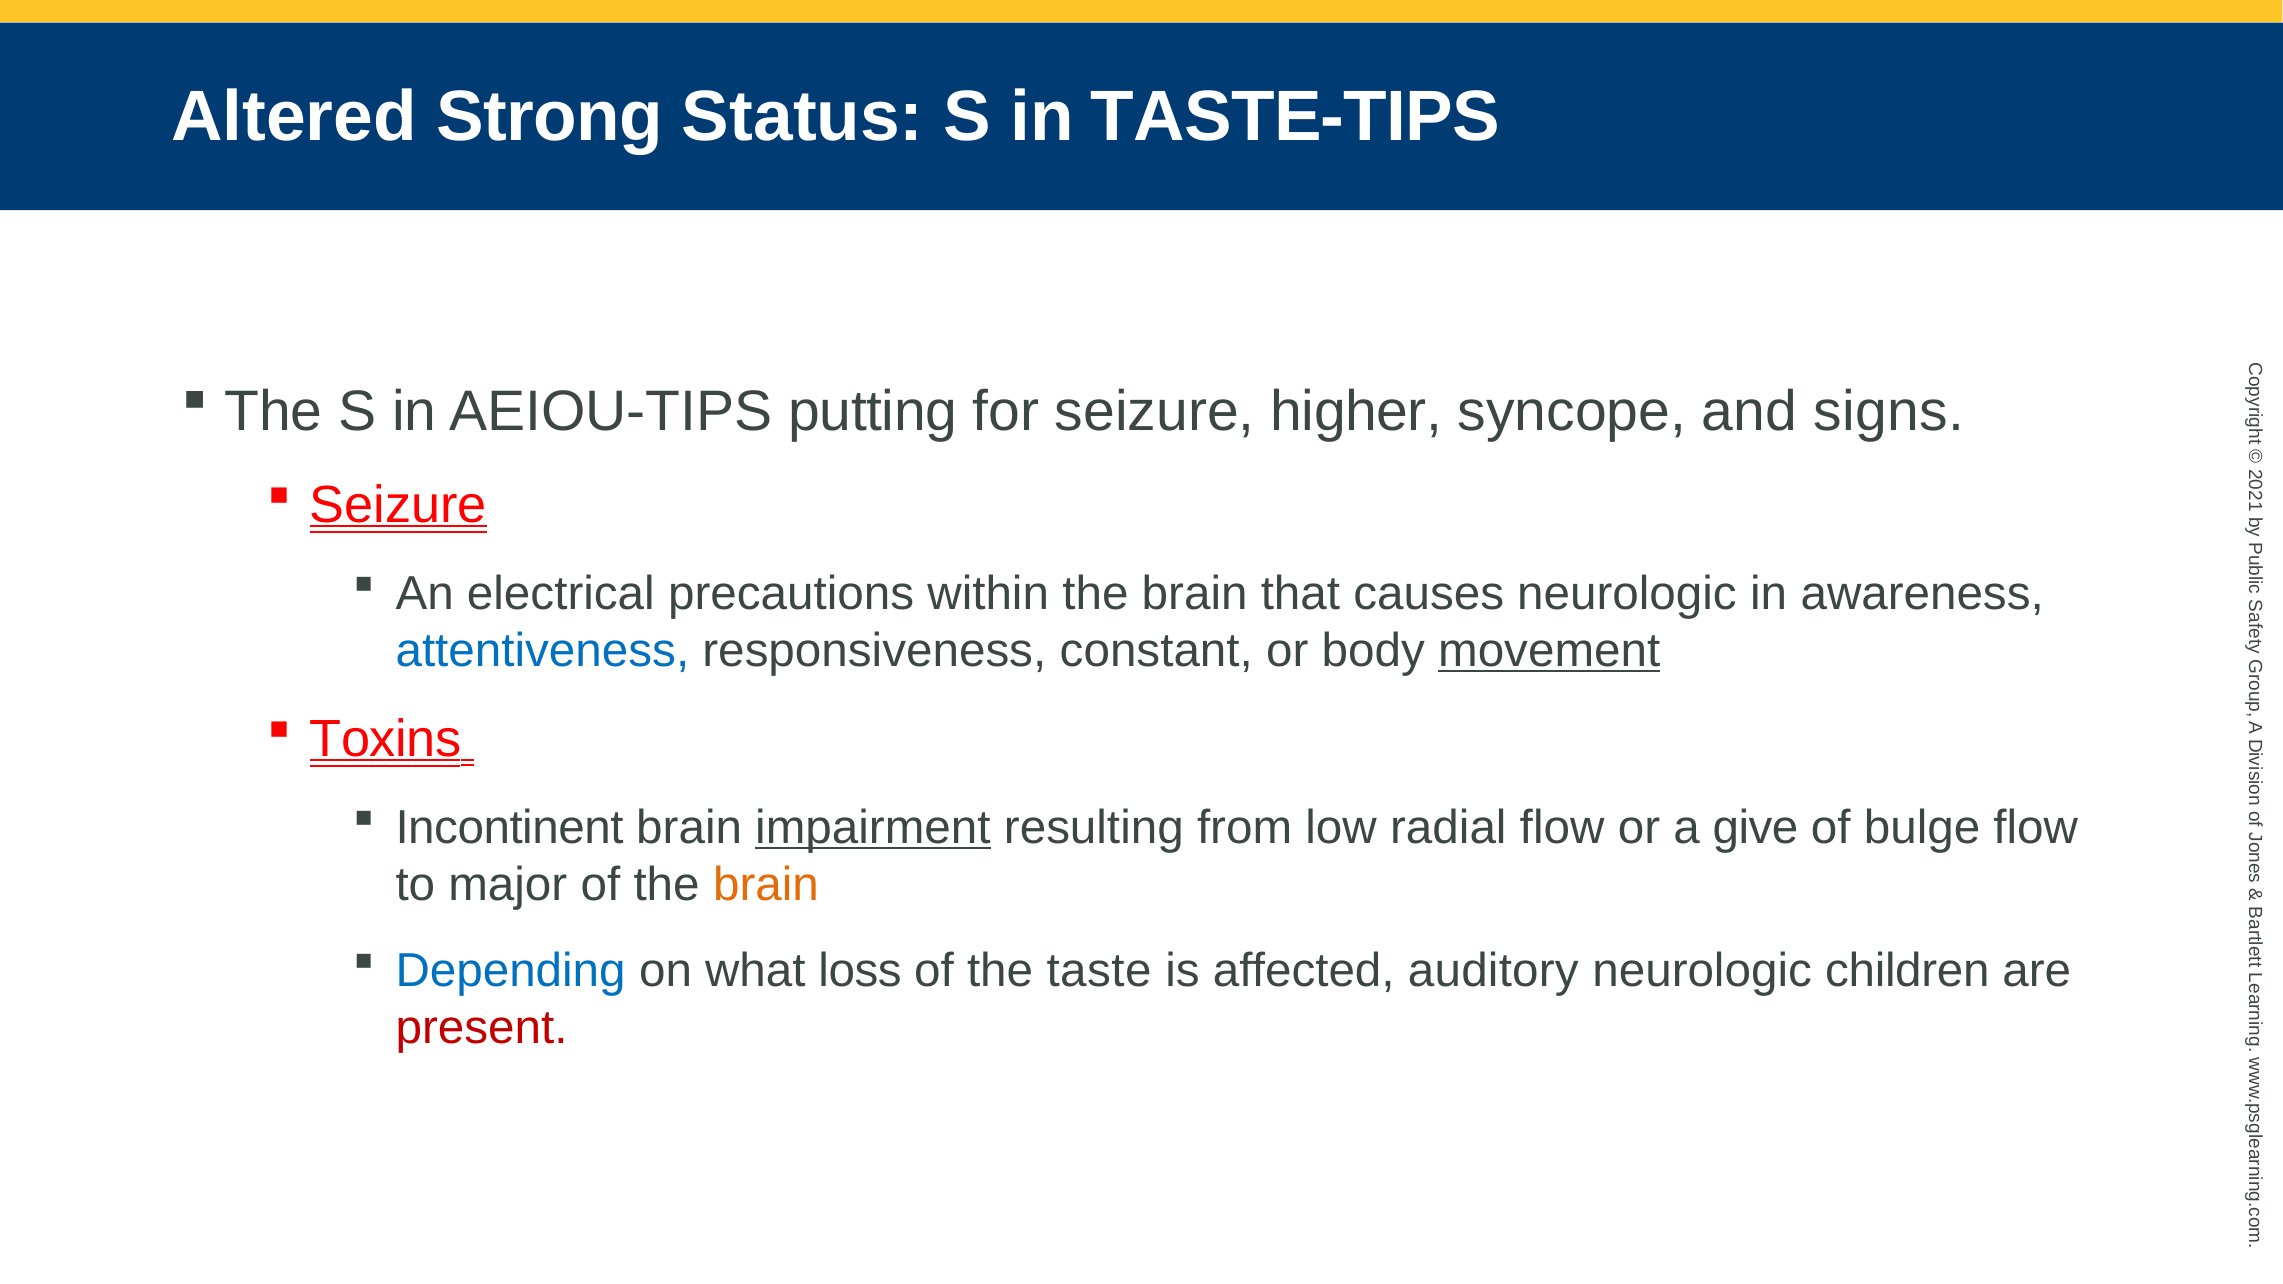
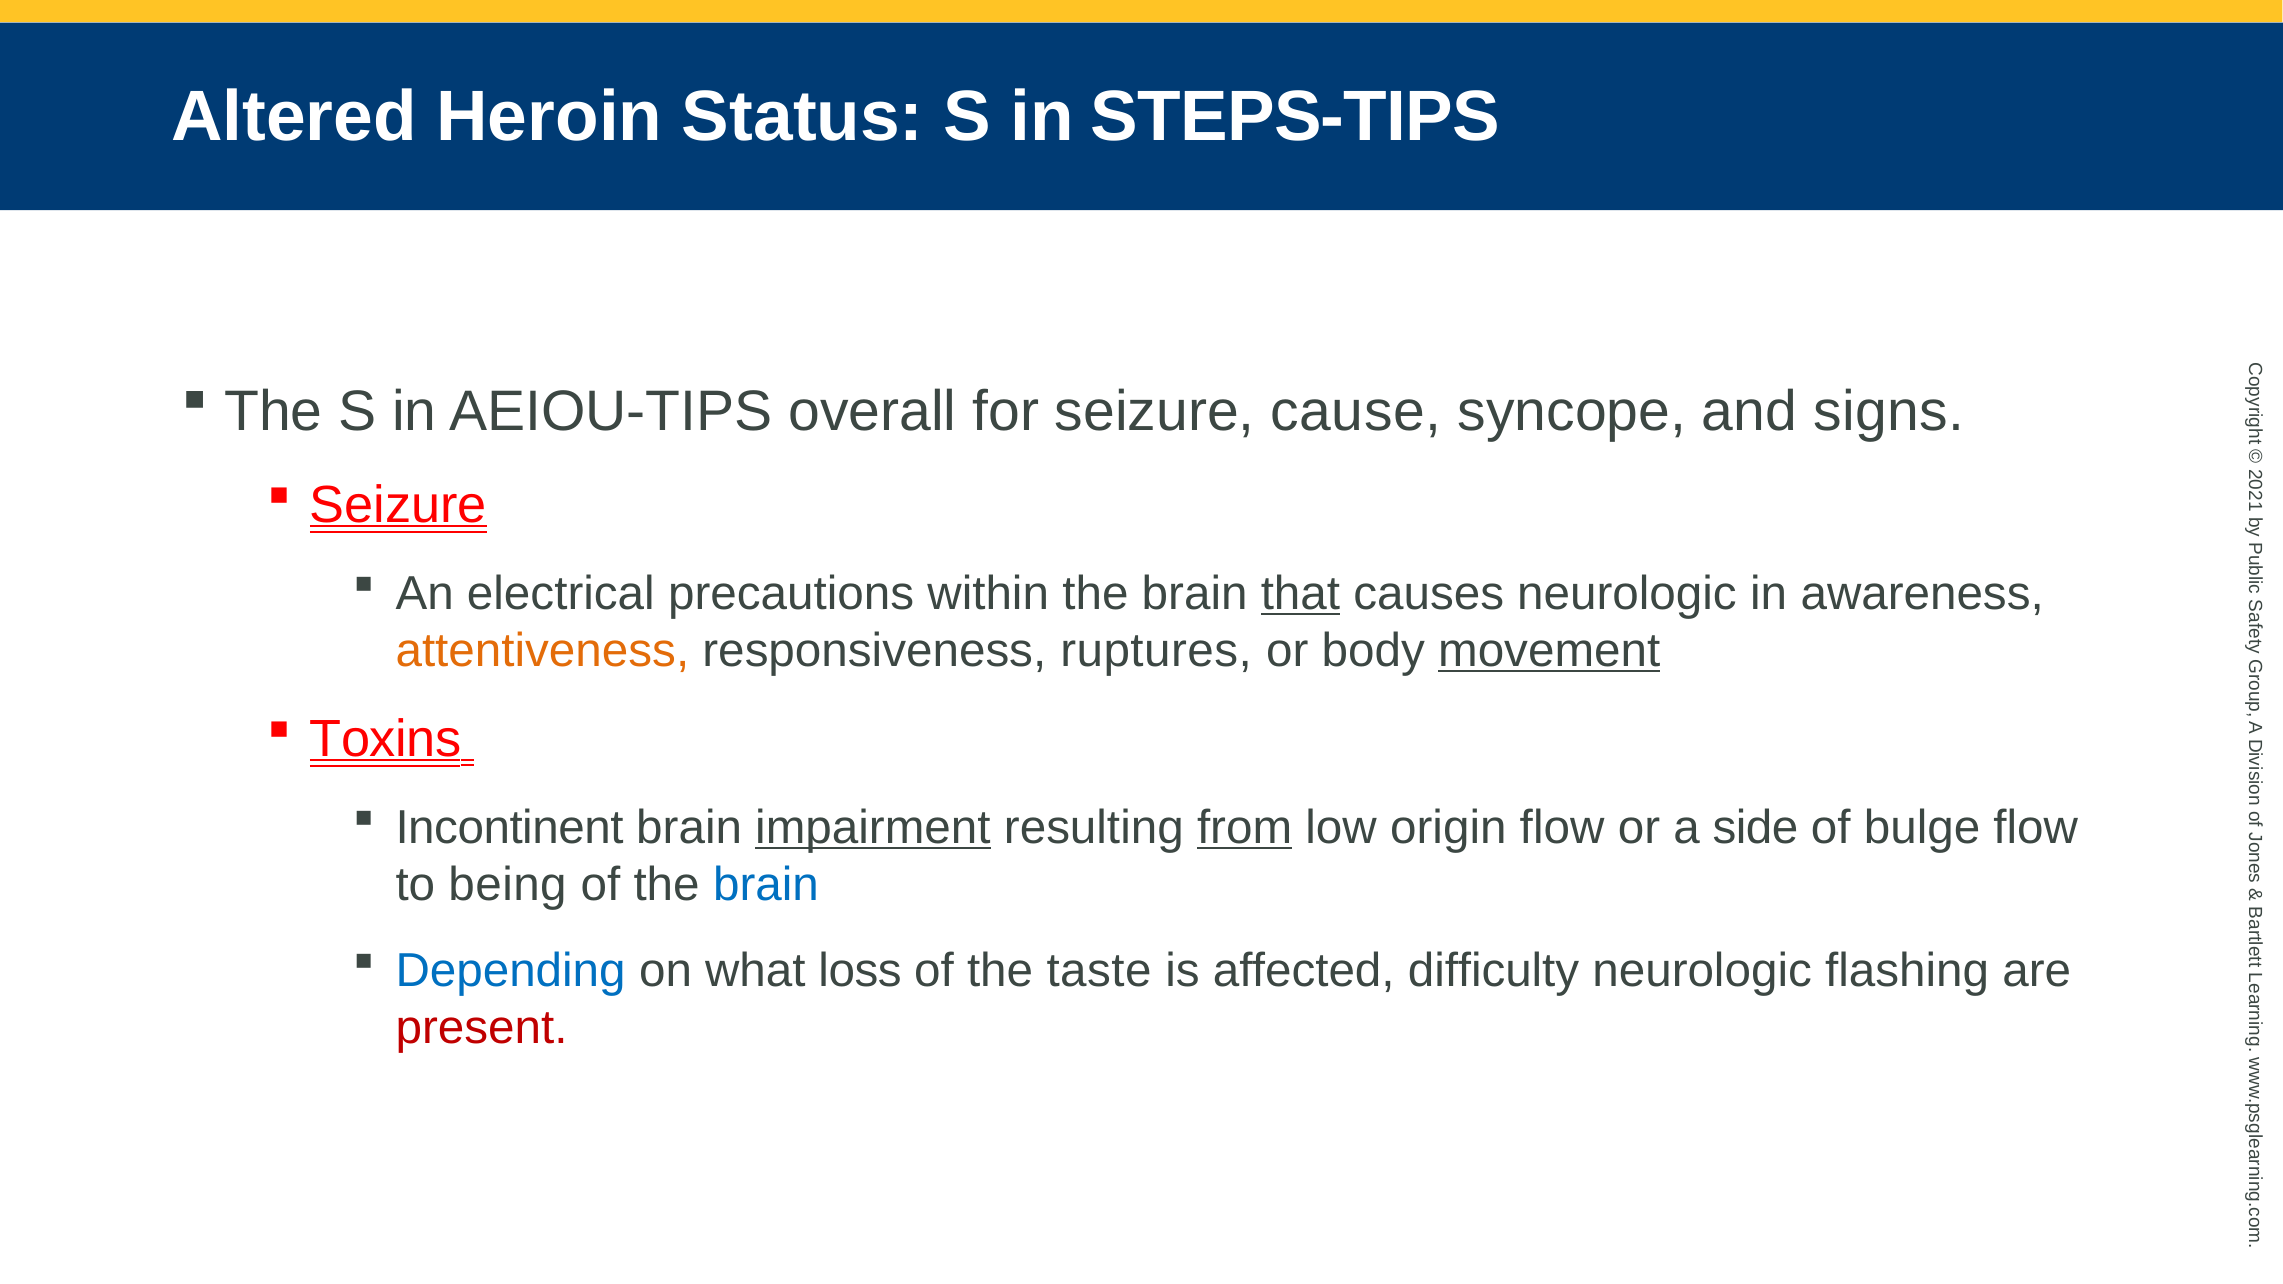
Strong: Strong -> Heroin
TASTE-TIPS: TASTE-TIPS -> STEPS-TIPS
putting: putting -> overall
higher: higher -> cause
that underline: none -> present
attentiveness colour: blue -> orange
constant: constant -> ruptures
from underline: none -> present
radial: radial -> origin
give: give -> side
major: major -> being
brain at (766, 885) colour: orange -> blue
auditory: auditory -> difficulty
children: children -> flashing
